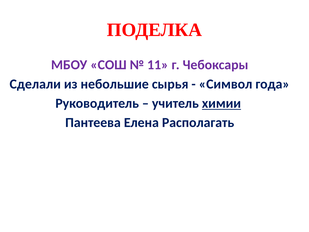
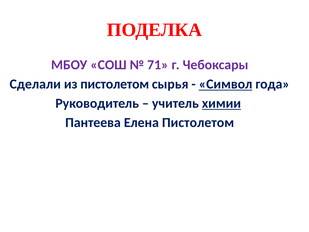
11: 11 -> 71
из небольшие: небольшие -> пистолетом
Символ underline: none -> present
Елена Располагать: Располагать -> Пистолетом
